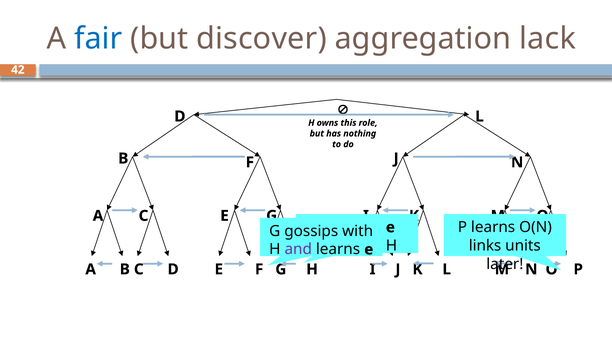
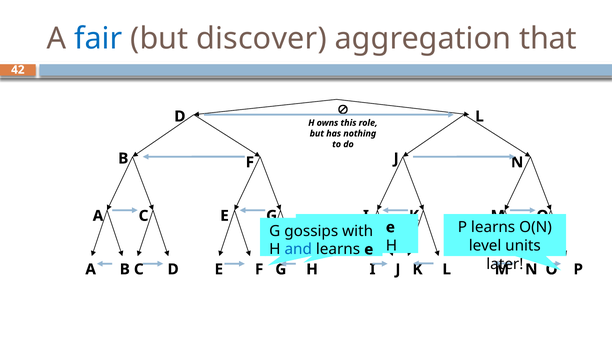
lack: lack -> that
links: links -> level
and colour: purple -> blue
